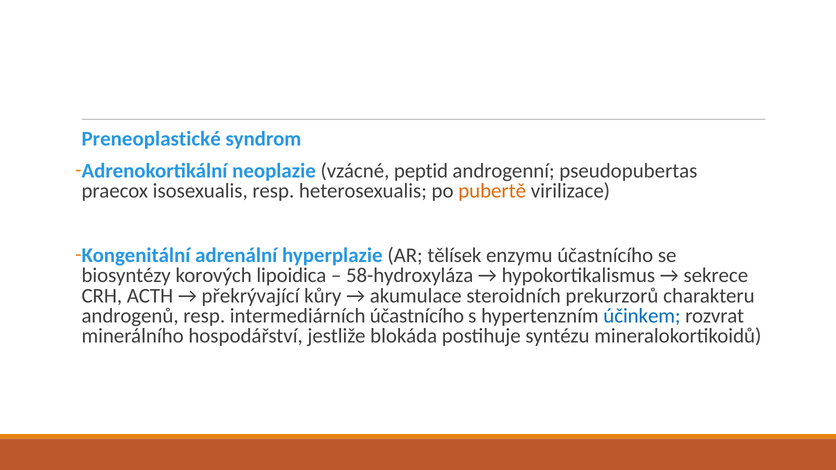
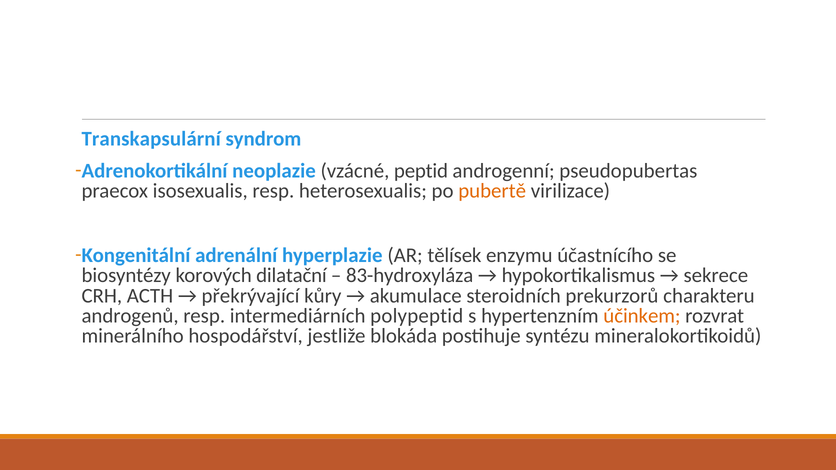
Preneoplastické: Preneoplastické -> Transkapsulární
lipoidica: lipoidica -> dilatační
58-hydroxyláza: 58-hydroxyláza -> 83-hydroxyláza
intermediárních účastnícího: účastnícího -> polypeptid
účinkem colour: blue -> orange
